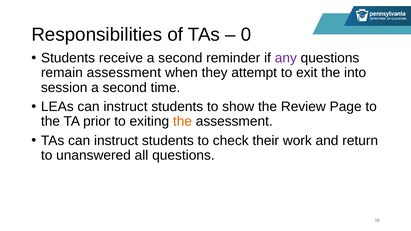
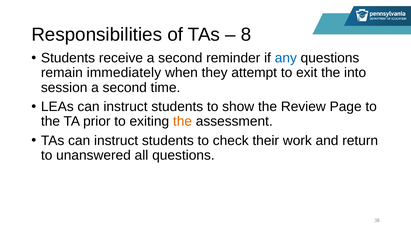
0: 0 -> 8
any colour: purple -> blue
remain assessment: assessment -> immediately
